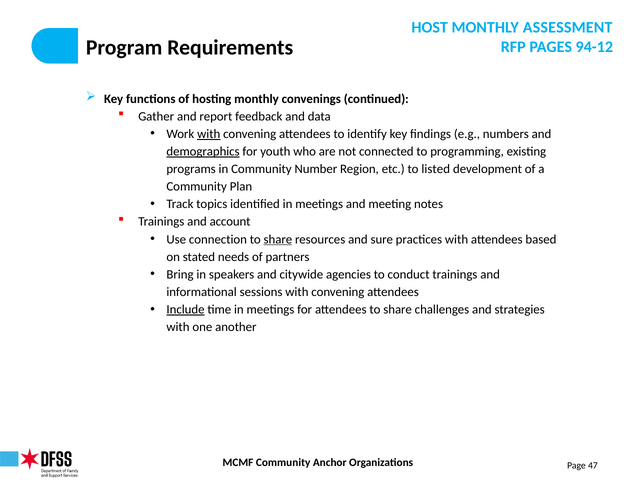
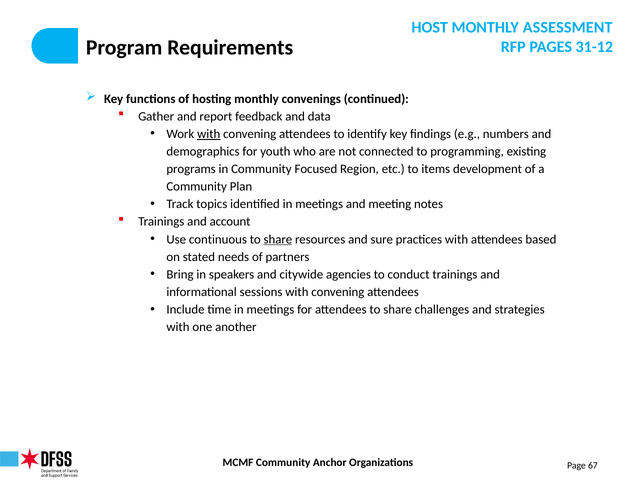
94-12: 94-12 -> 31-12
demographics underline: present -> none
Number: Number -> Focused
listed: listed -> items
connection: connection -> continuous
Include underline: present -> none
47: 47 -> 67
